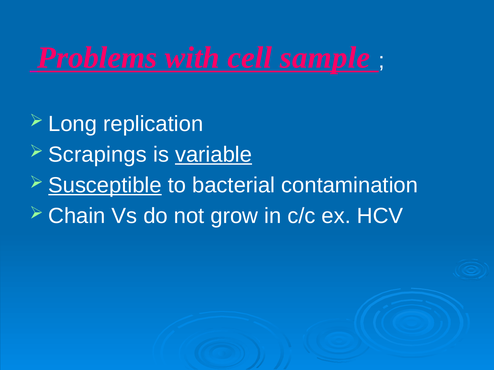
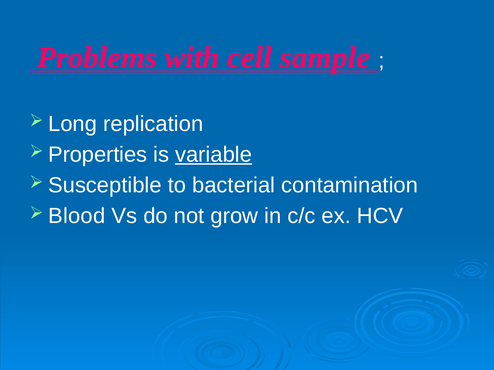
Scrapings: Scrapings -> Properties
Susceptible underline: present -> none
Chain: Chain -> Blood
